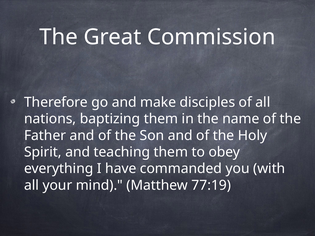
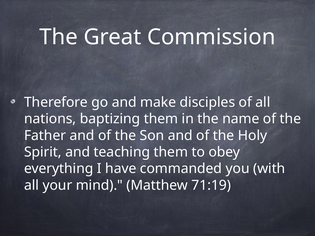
77:19: 77:19 -> 71:19
